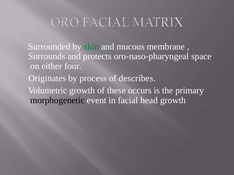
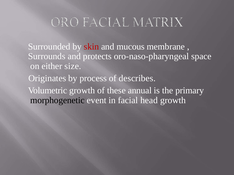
skin colour: green -> red
four: four -> size
occurs: occurs -> annual
